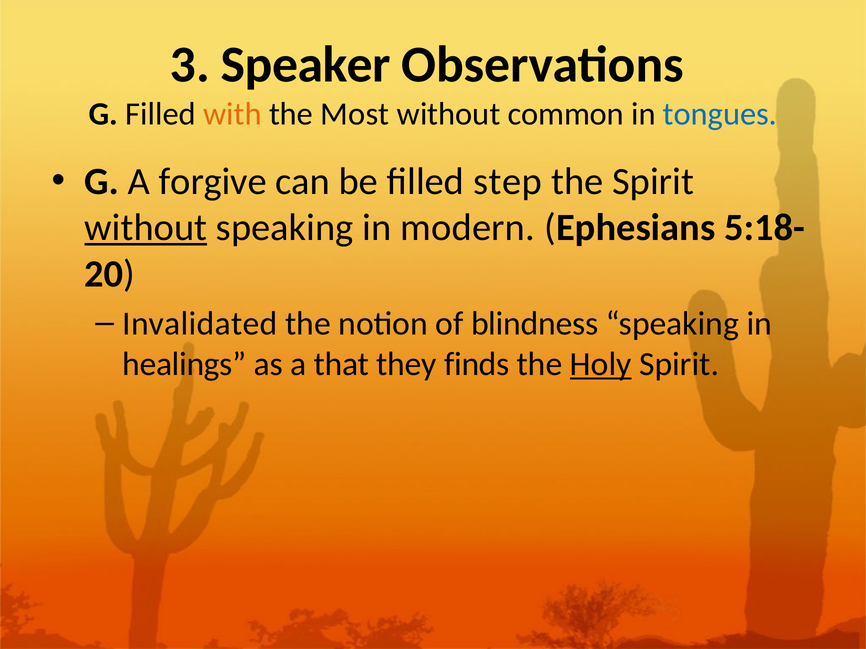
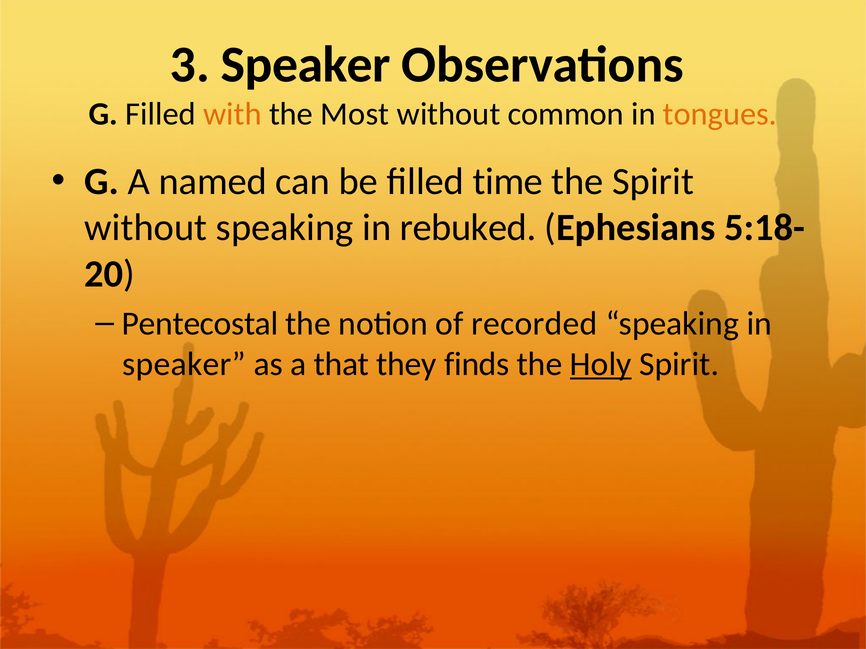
tongues colour: blue -> orange
forgive: forgive -> named
step: step -> time
without at (146, 228) underline: present -> none
modern: modern -> rebuked
Invalidated: Invalidated -> Pentecostal
blindness: blindness -> recorded
healings at (184, 364): healings -> speaker
